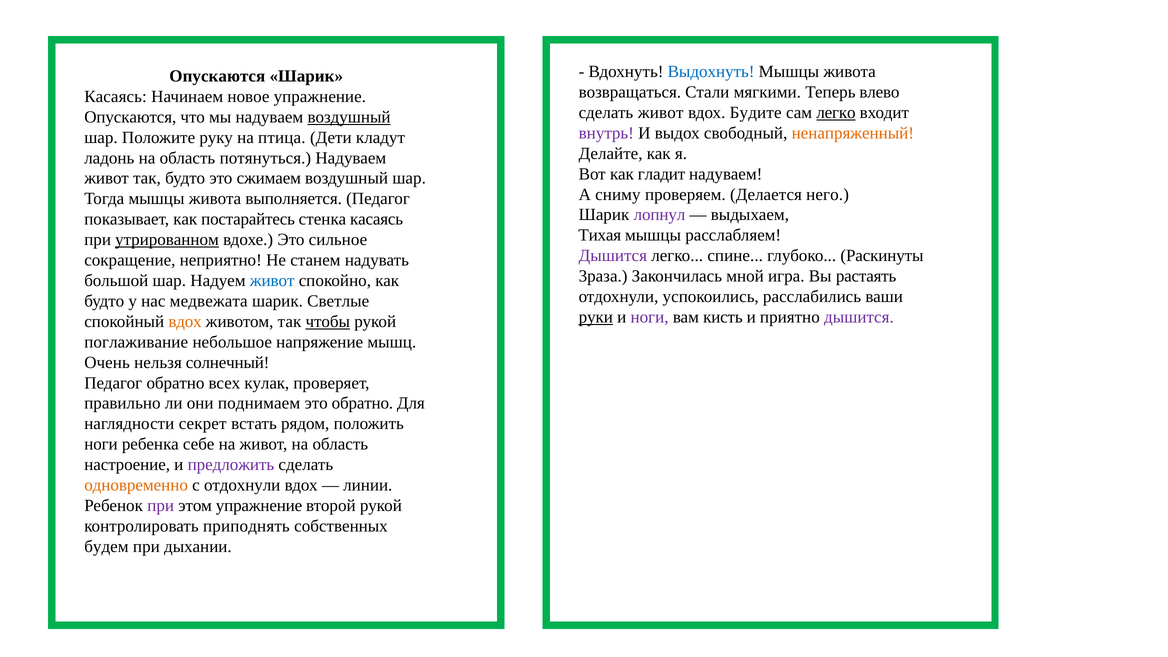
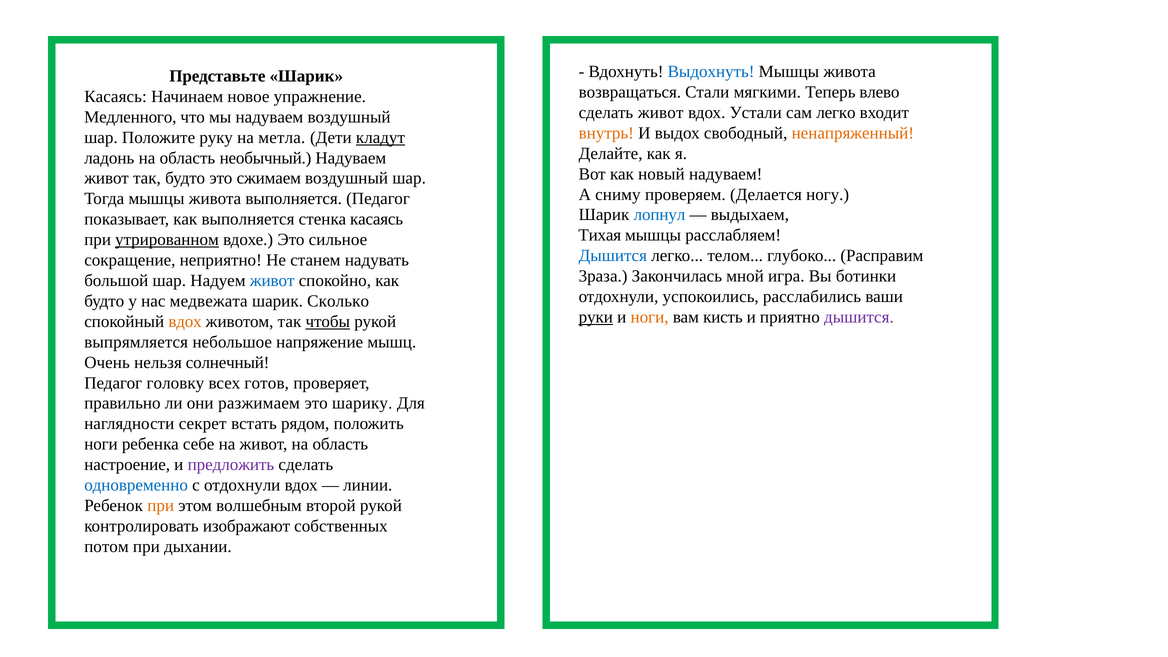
Опускаются at (217, 76): Опускаются -> Представьте
Будите: Будите -> Устали
легко at (836, 113) underline: present -> none
Опускаются at (130, 117): Опускаются -> Медленного
воздушный at (349, 117) underline: present -> none
внутрь colour: purple -> orange
птица: птица -> метла
кладут underline: none -> present
потянуться: потянуться -> необычный
гладит: гладит -> новый
него: него -> ногу
лопнул colour: purple -> blue
как постарайтесь: постарайтесь -> выполняется
Дышится at (613, 256) colour: purple -> blue
спине: спине -> телом
Раскинуты: Раскинуты -> Расправим
растаять: растаять -> ботинки
Светлые: Светлые -> Сколько
ноги at (650, 317) colour: purple -> orange
поглаживание: поглаживание -> выпрямляется
Педагог обратно: обратно -> головку
кулак: кулак -> готов
поднимаем: поднимаем -> разжимаем
это обратно: обратно -> шарику
одновременно colour: orange -> blue
при at (161, 506) colour: purple -> orange
этом упражнение: упражнение -> волшебным
приподнять: приподнять -> изображают
будем: будем -> потом
